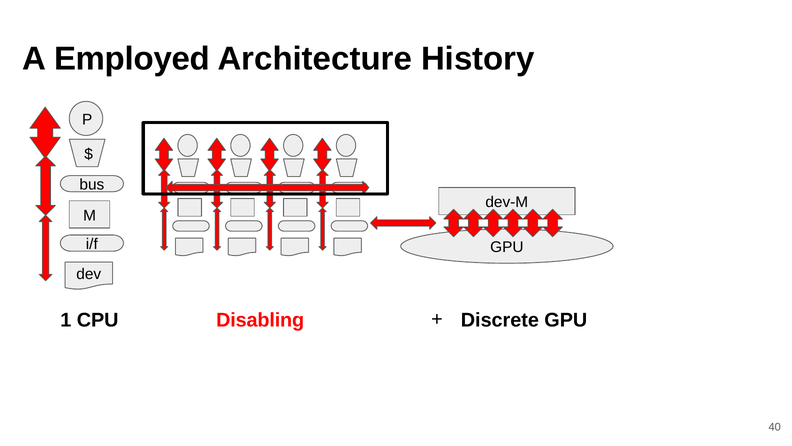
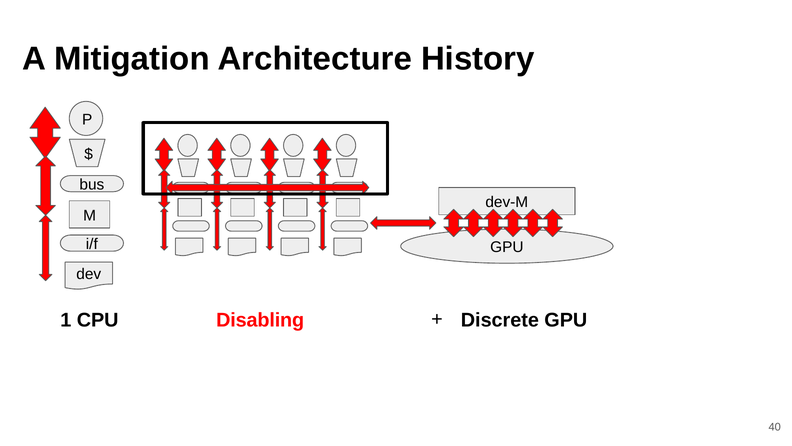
Employed: Employed -> Mitigation
